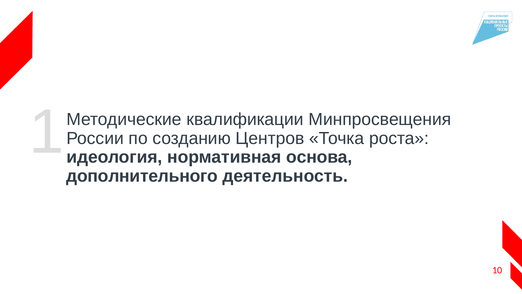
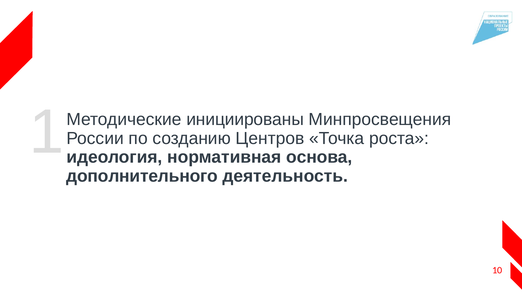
квалификации: квалификации -> инициированы
